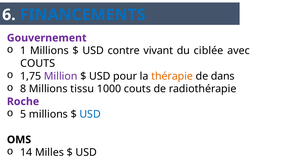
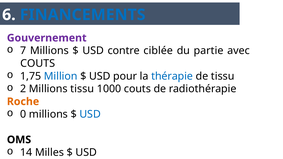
1: 1 -> 7
vivant: vivant -> ciblée
ciblée: ciblée -> partie
Million colour: purple -> blue
thérapie colour: orange -> blue
de dans: dans -> tissu
8: 8 -> 2
Roche colour: purple -> orange
5: 5 -> 0
